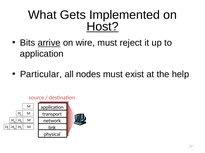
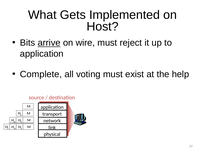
Host underline: present -> none
Particular: Particular -> Complete
nodes: nodes -> voting
